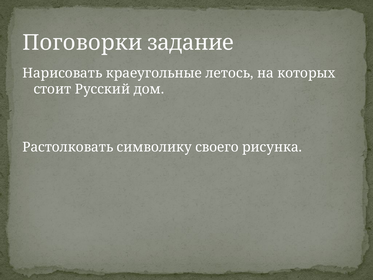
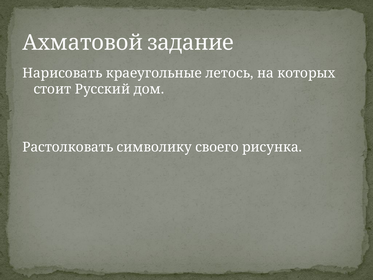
Поговорки: Поговорки -> Ахматовой
